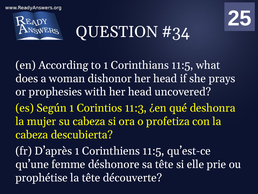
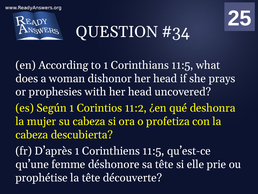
11:3: 11:3 -> 11:2
